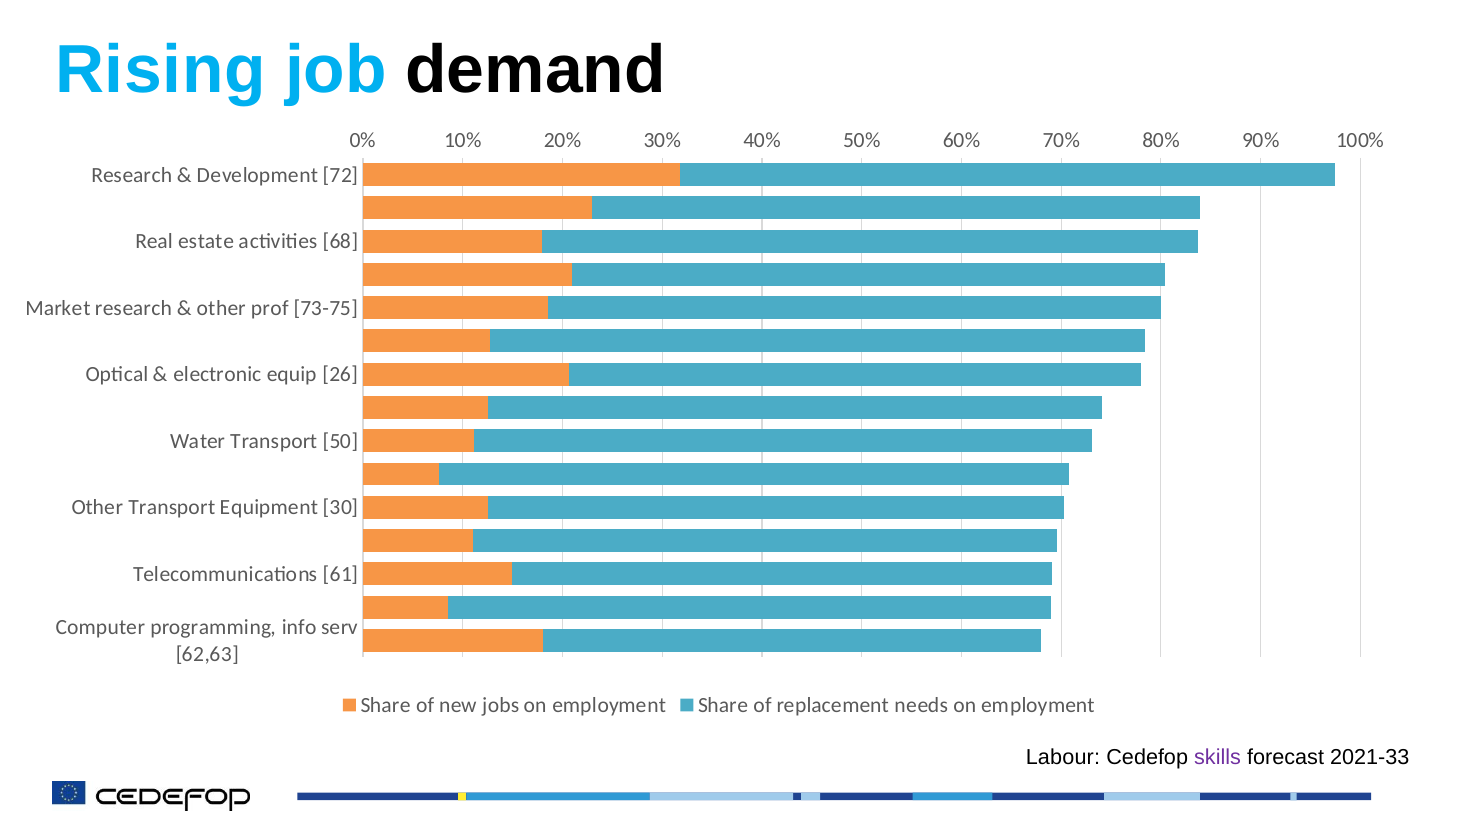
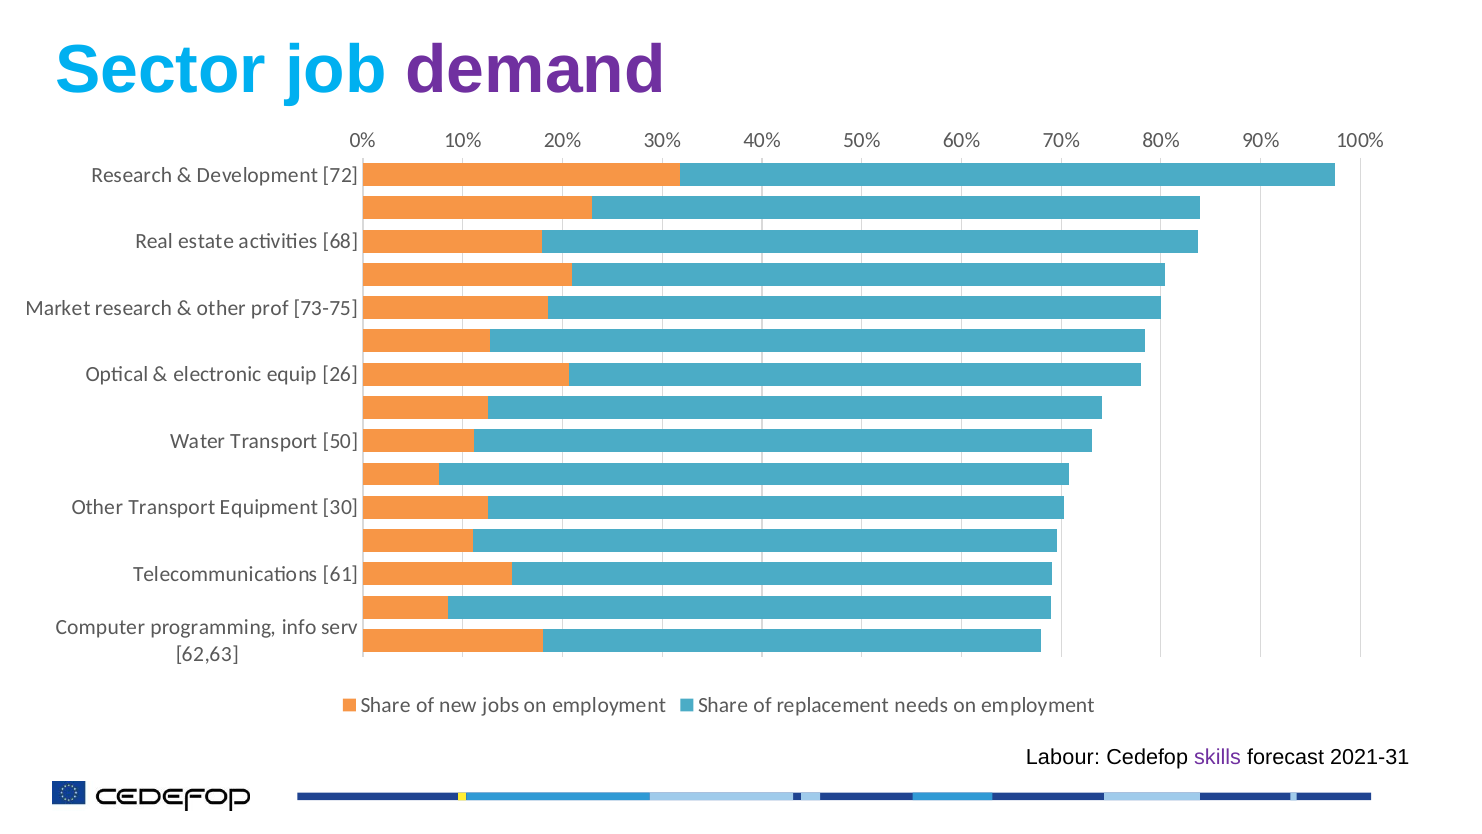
Rising: Rising -> Sector
demand colour: black -> purple
2021-33: 2021-33 -> 2021-31
